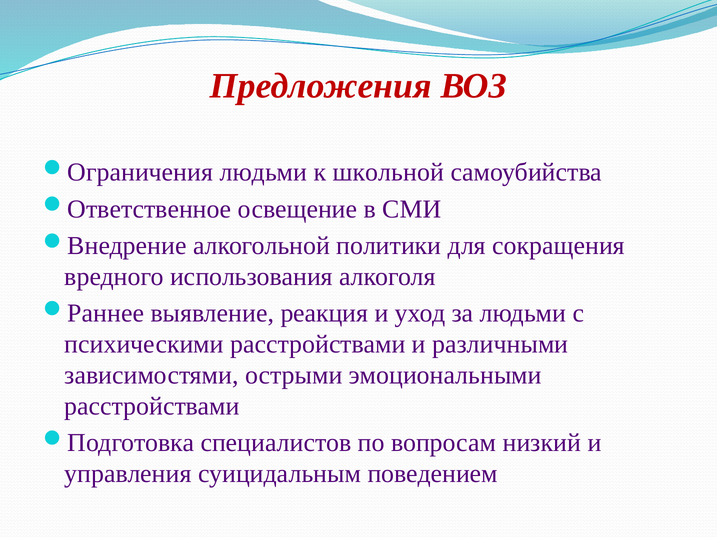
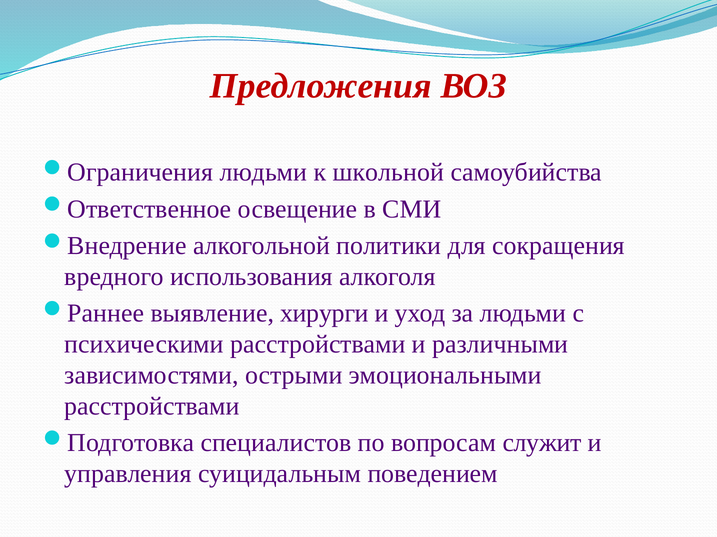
реакция: реакция -> хирурги
низкий: низкий -> служит
